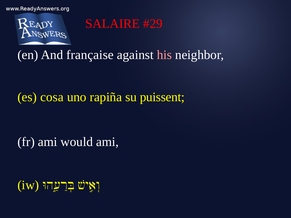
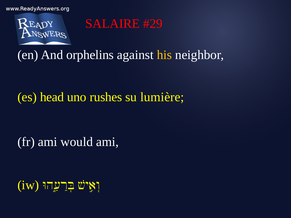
française: française -> orphelins
his colour: pink -> yellow
cosa: cosa -> head
rapiña: rapiña -> rushes
puissent: puissent -> lumière
